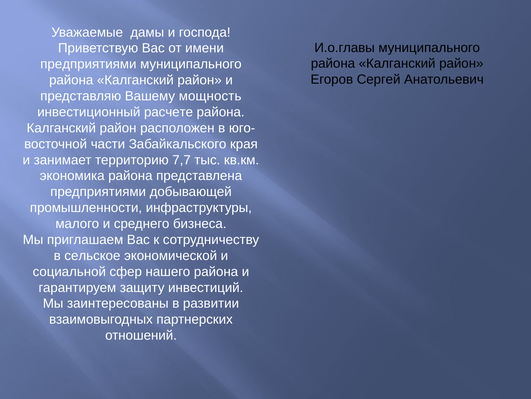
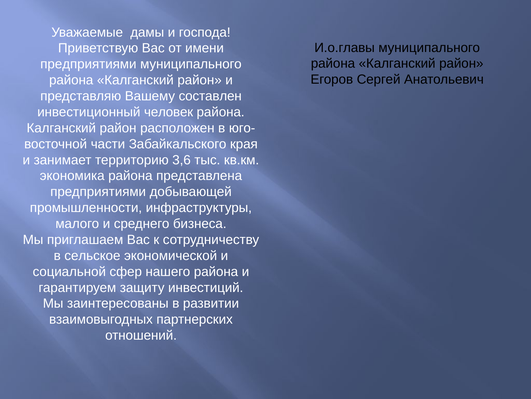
мощность: мощность -> составлен
расчете: расчете -> человек
7,7: 7,7 -> 3,6
